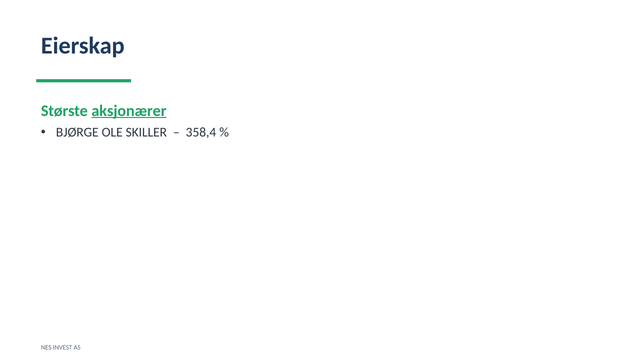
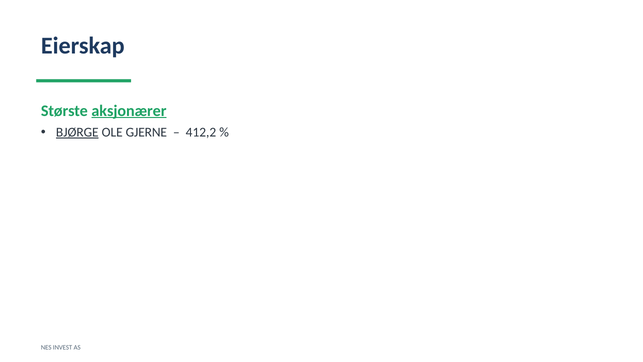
BJØRGE underline: none -> present
SKILLER: SKILLER -> GJERNE
358,4: 358,4 -> 412,2
